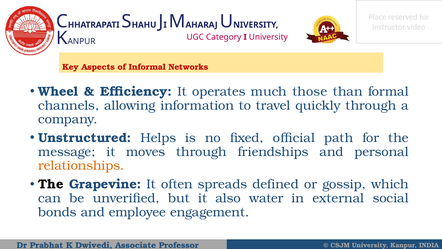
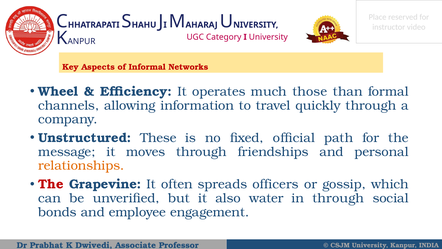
Helps: Helps -> These
The at (51, 184) colour: black -> red
defined: defined -> officers
in external: external -> through
